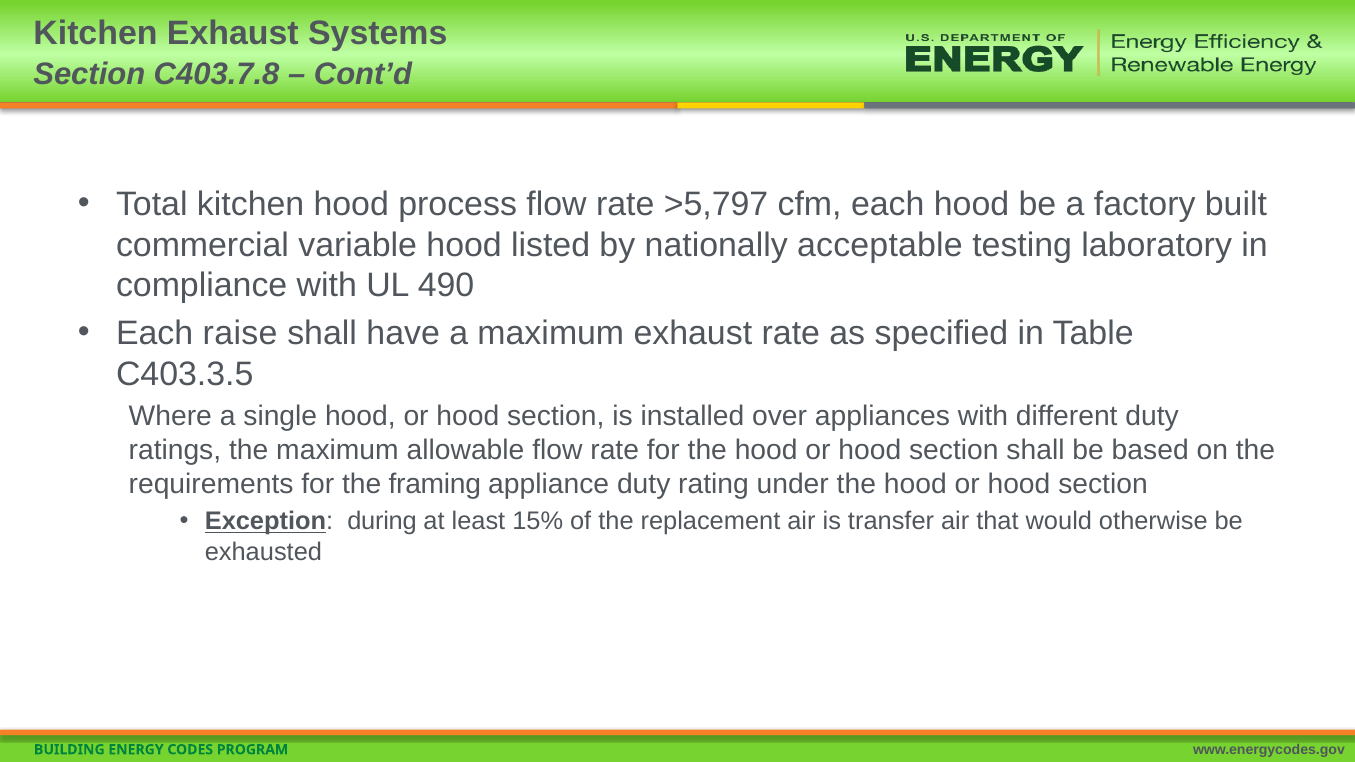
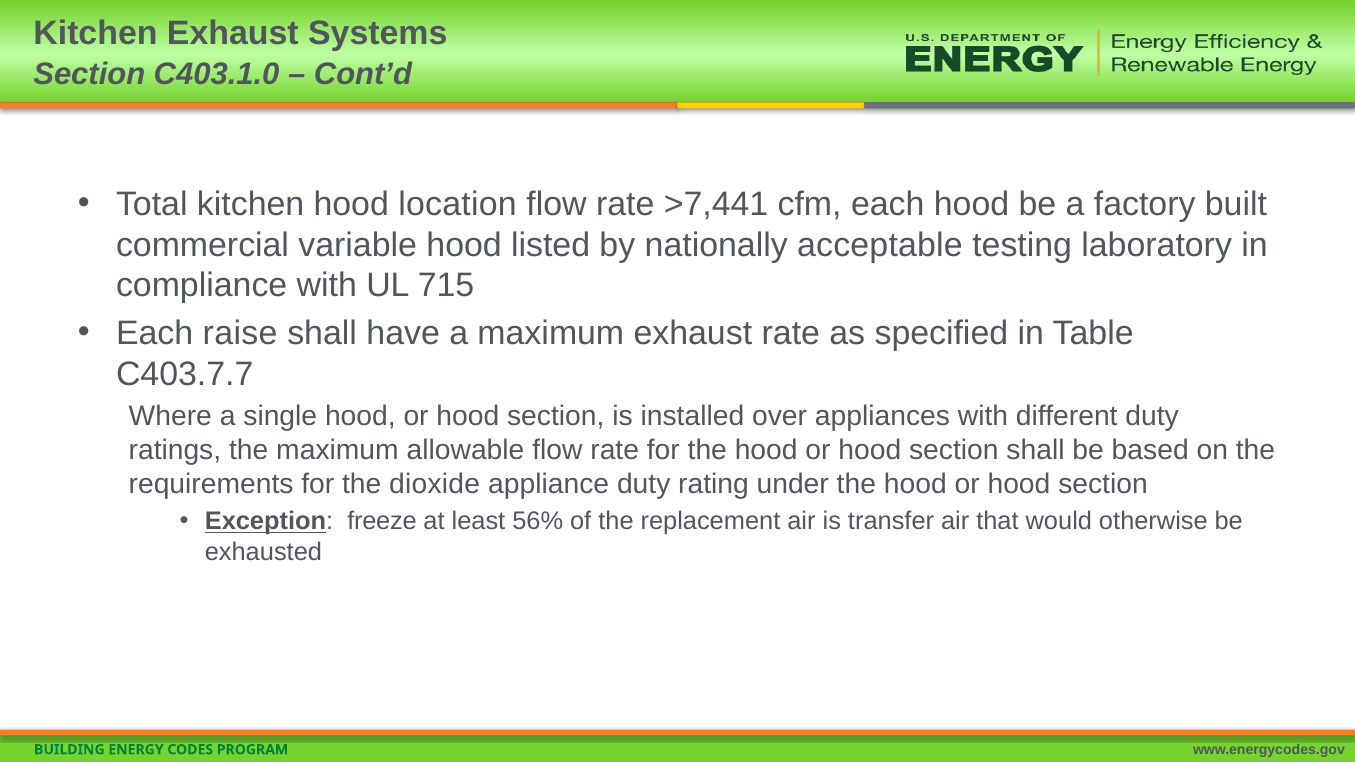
C403.7.8: C403.7.8 -> C403.1.0
process: process -> location
>5,797: >5,797 -> >7,441
490: 490 -> 715
C403.3.5: C403.3.5 -> C403.7.7
framing: framing -> dioxide
during: during -> freeze
15%: 15% -> 56%
